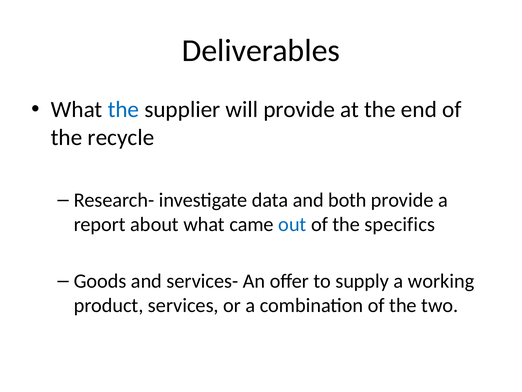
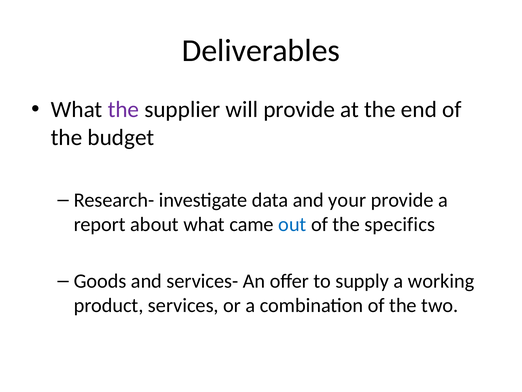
the at (123, 110) colour: blue -> purple
recycle: recycle -> budget
both: both -> your
